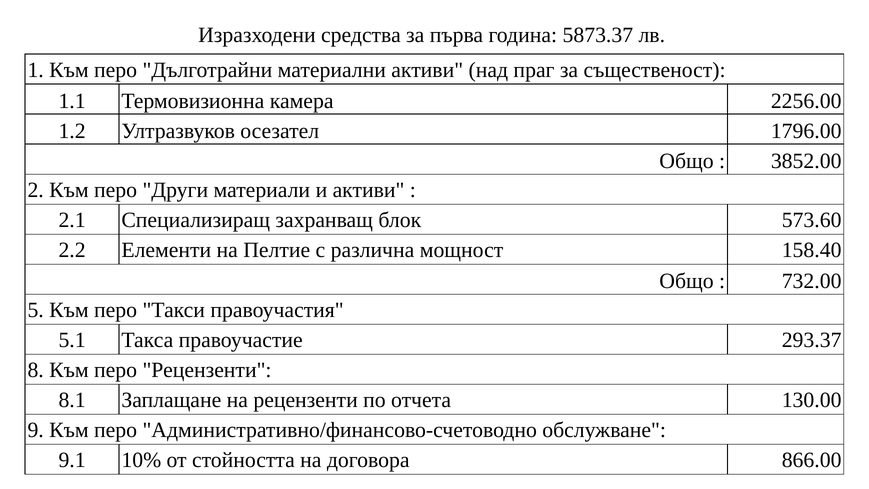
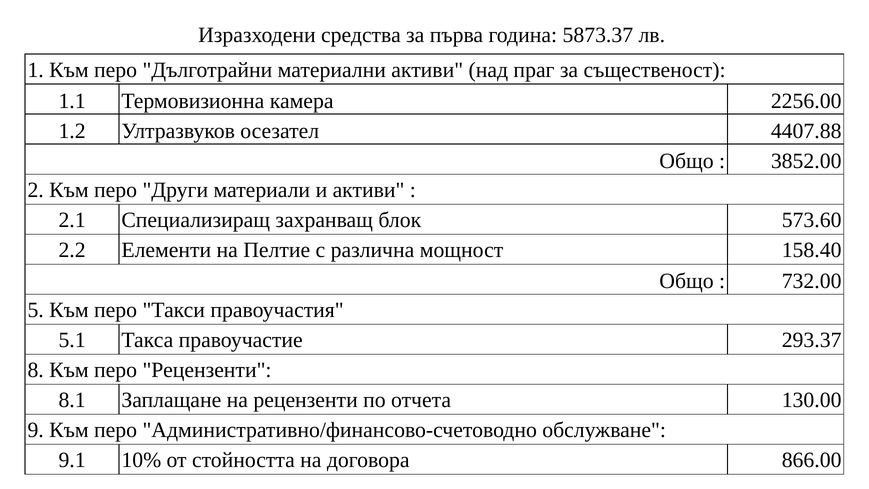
1796.00: 1796.00 -> 4407.88
